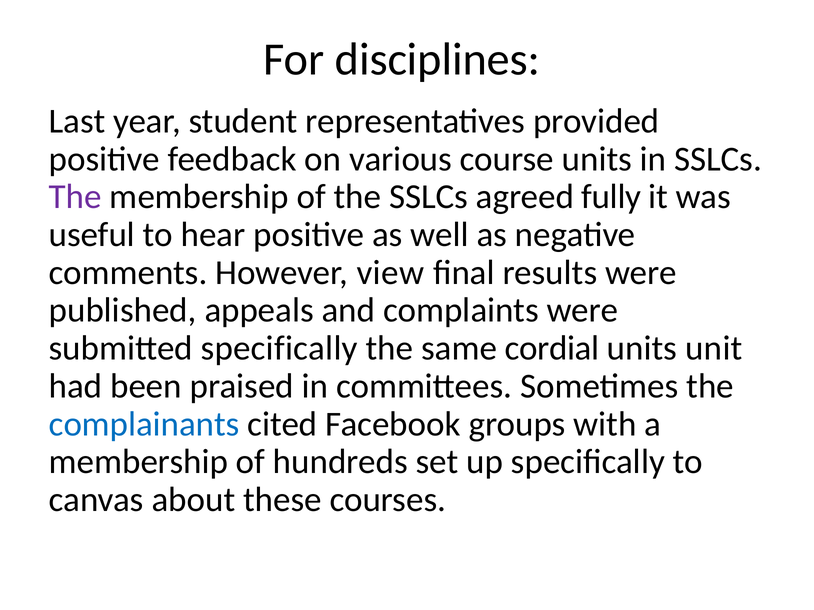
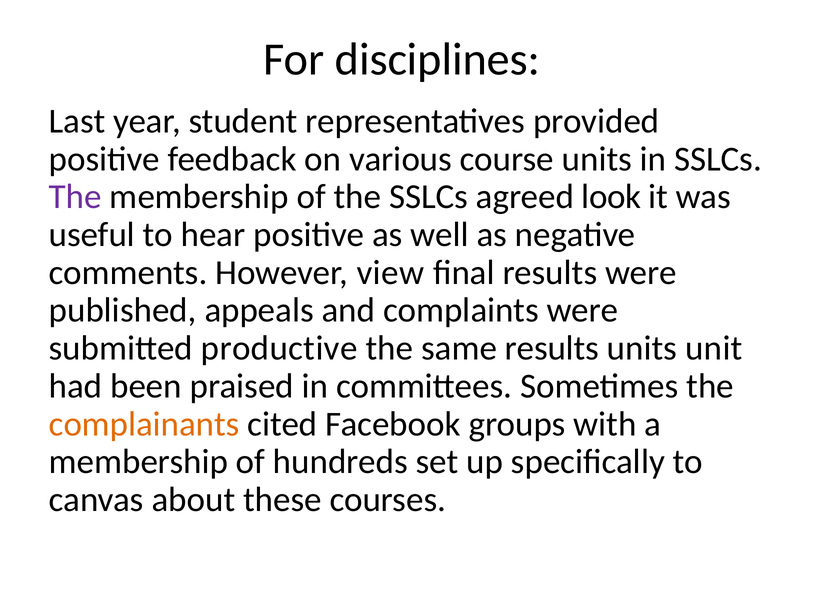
fully: fully -> look
submitted specifically: specifically -> productive
same cordial: cordial -> results
complainants colour: blue -> orange
